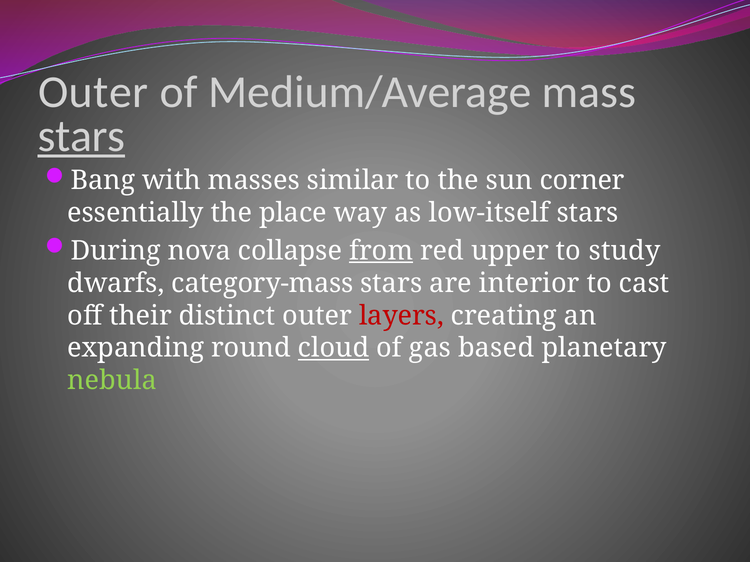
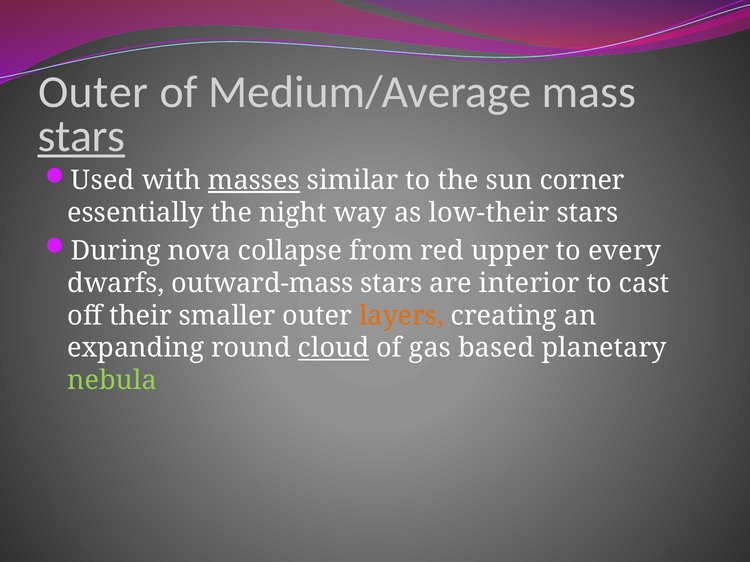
Bang: Bang -> Used
masses underline: none -> present
place: place -> night
low-itself: low-itself -> low-their
from underline: present -> none
study: study -> every
category-mass: category-mass -> outward-mass
distinct: distinct -> smaller
layers colour: red -> orange
